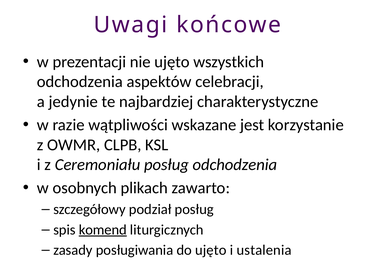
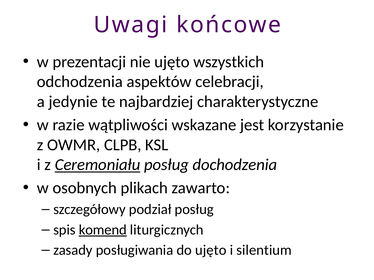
Ceremoniału underline: none -> present
posług odchodzenia: odchodzenia -> dochodzenia
ustalenia: ustalenia -> silentium
